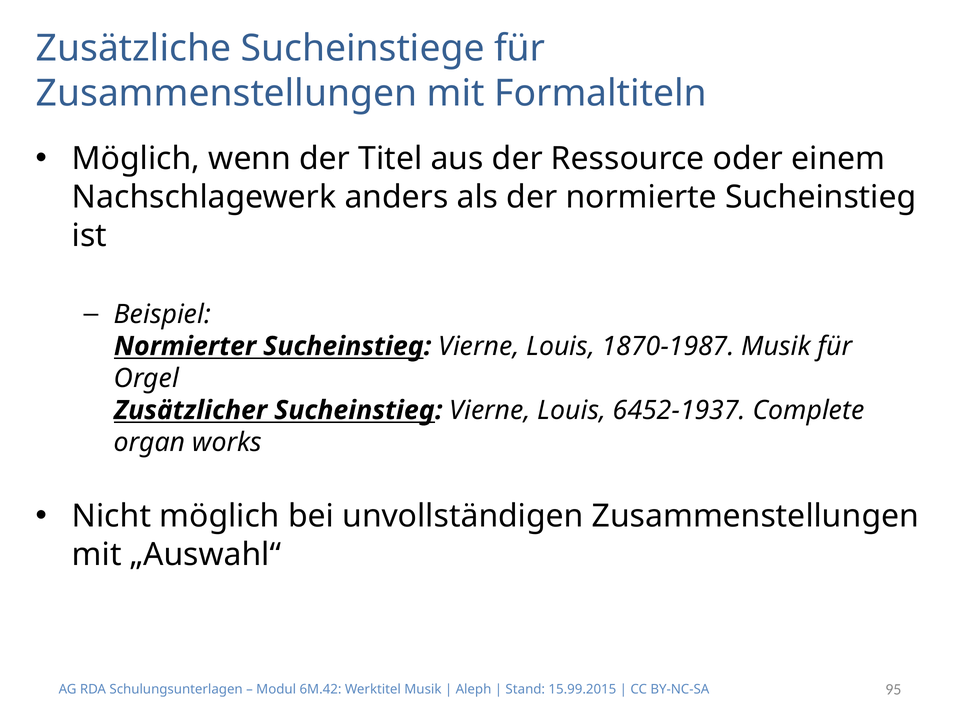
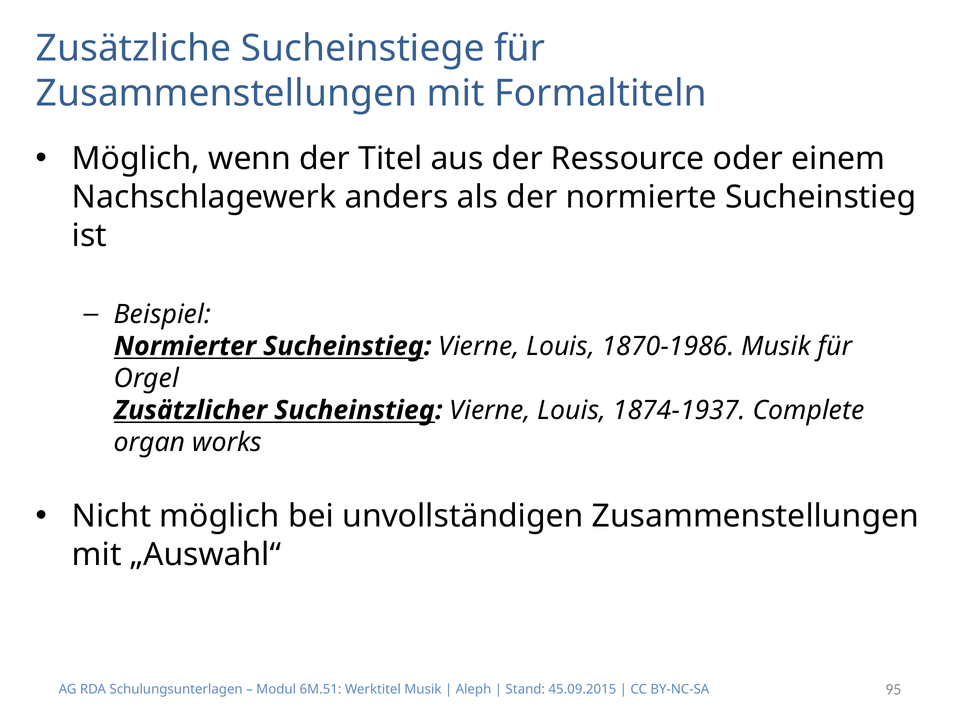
1870-1987: 1870-1987 -> 1870-1986
6452-1937: 6452-1937 -> 1874-1937
6M.42: 6M.42 -> 6M.51
15.99.2015: 15.99.2015 -> 45.09.2015
